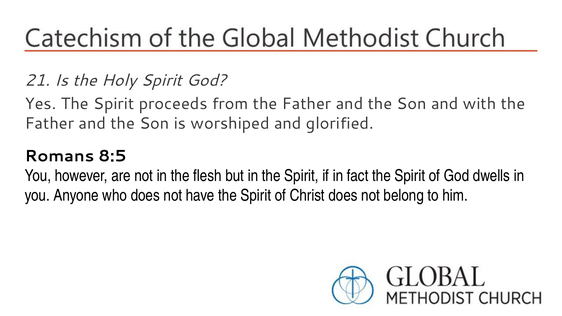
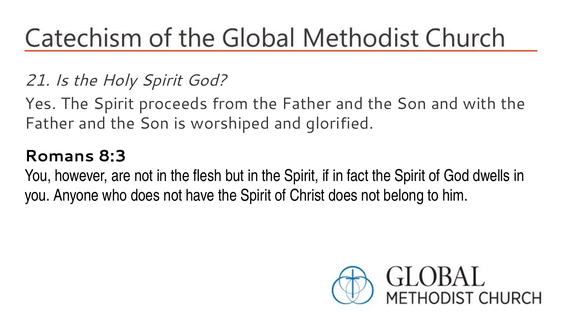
8:5: 8:5 -> 8:3
